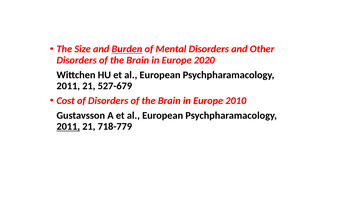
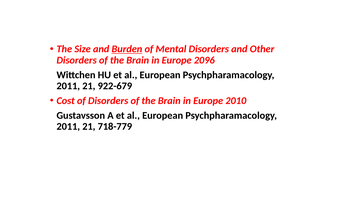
2020: 2020 -> 2096
527-679: 527-679 -> 922-679
2011 at (68, 127) underline: present -> none
